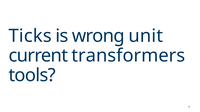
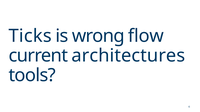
unit: unit -> flow
transformers: transformers -> architectures
